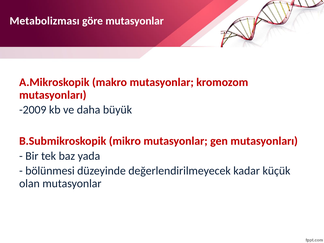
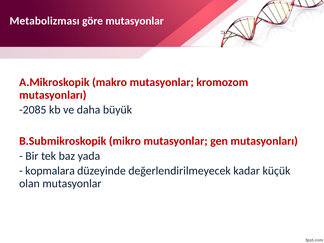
-2009: -2009 -> -2085
bölünmesi: bölünmesi -> kopmalara
